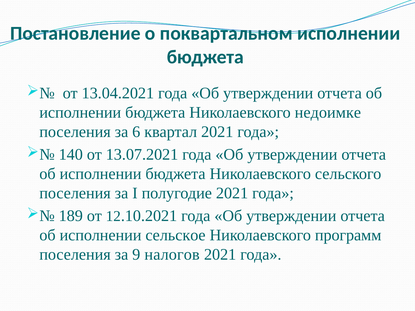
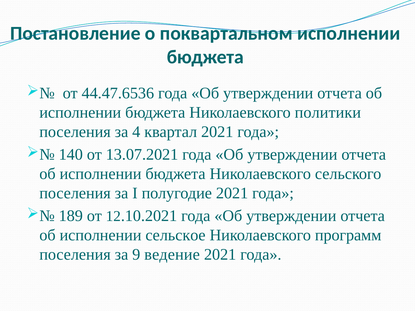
13.04.2021: 13.04.2021 -> 44.47.6536
недоимке: недоимке -> политики
6: 6 -> 4
налогов: налогов -> ведение
